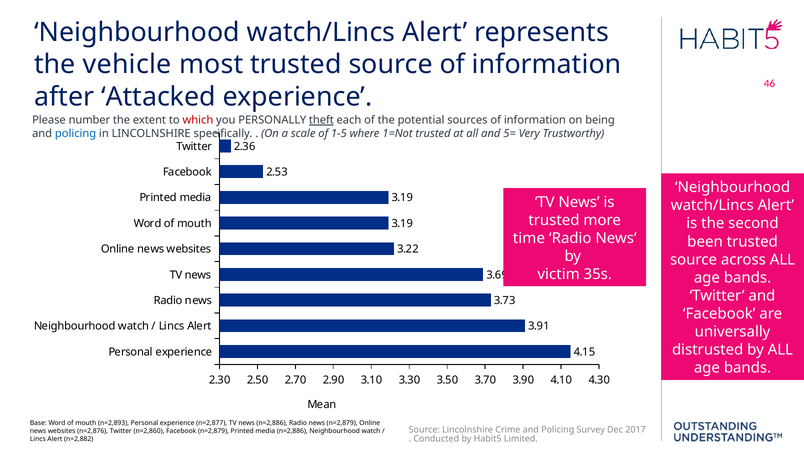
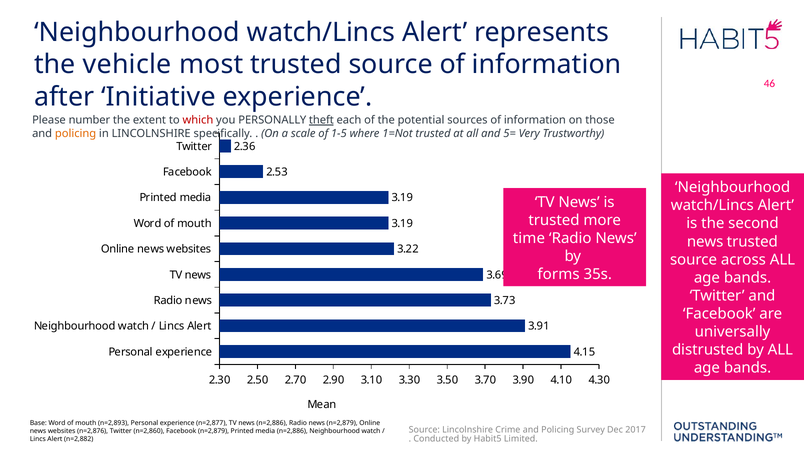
Attacked: Attacked -> Initiative
being: being -> those
policing at (76, 133) colour: blue -> orange
been at (705, 242): been -> news
victim: victim -> forms
